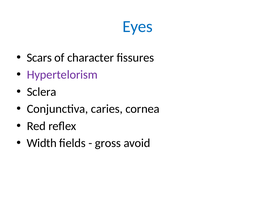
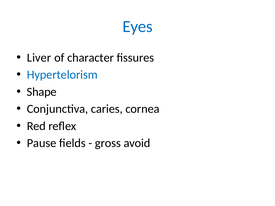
Scars: Scars -> Liver
Hypertelorism colour: purple -> blue
Sclera: Sclera -> Shape
Width: Width -> Pause
